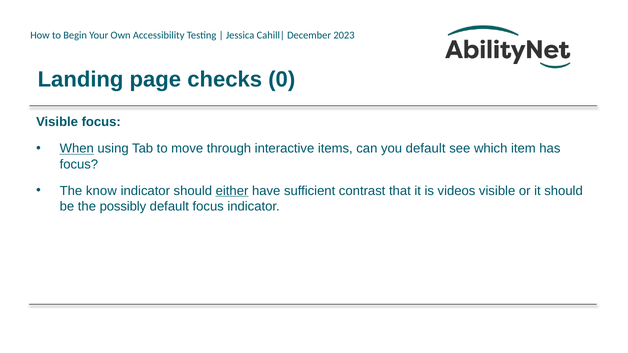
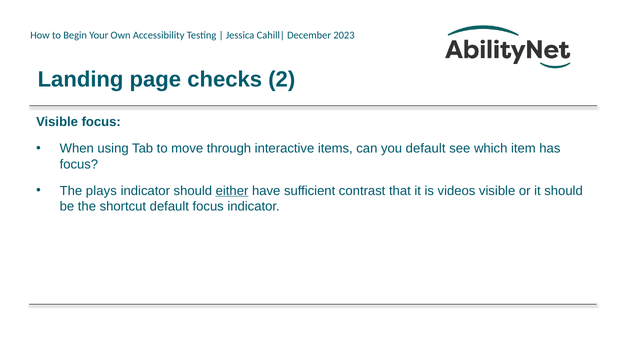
0: 0 -> 2
When underline: present -> none
know: know -> plays
possibly: possibly -> shortcut
